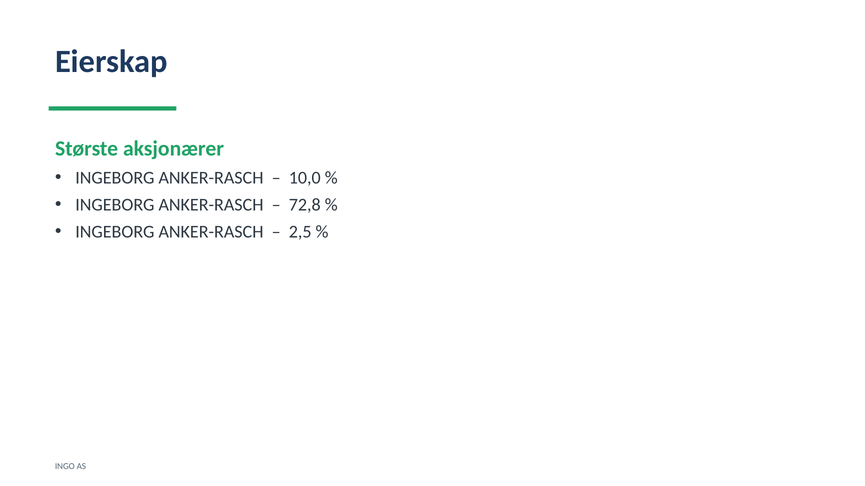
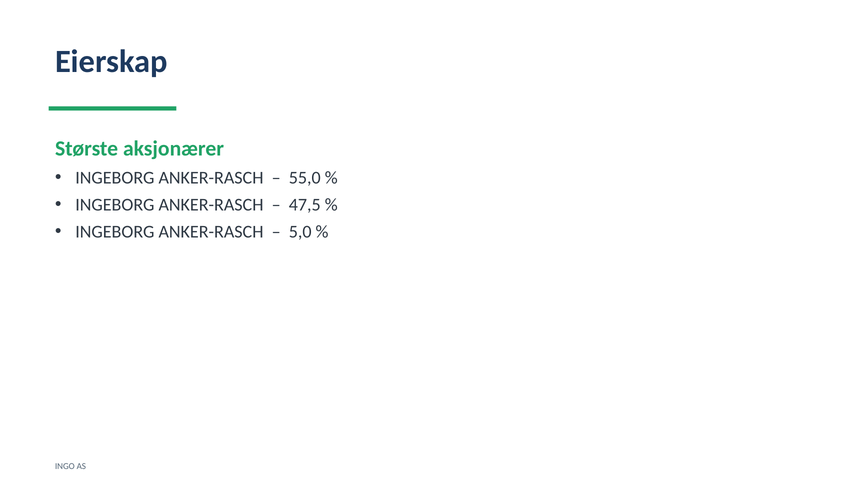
10,0: 10,0 -> 55,0
72,8: 72,8 -> 47,5
2,5: 2,5 -> 5,0
